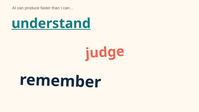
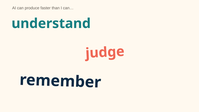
understand underline: present -> none
